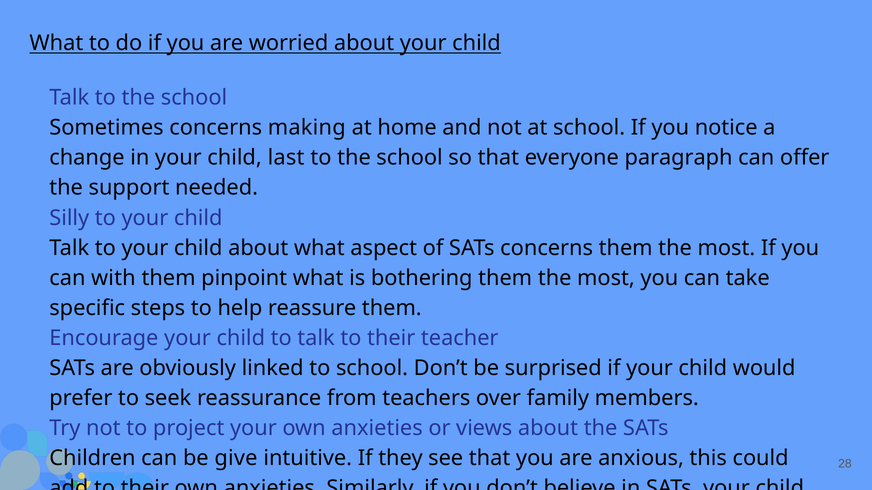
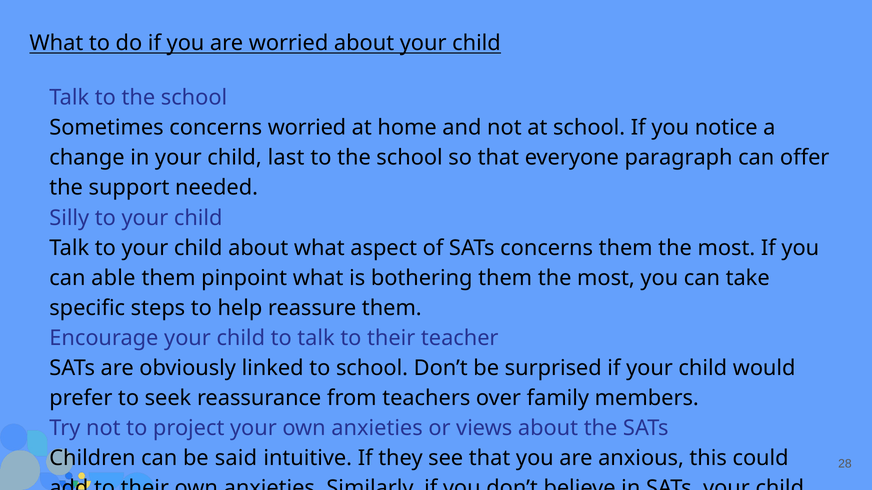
concerns making: making -> worried
with: with -> able
give: give -> said
